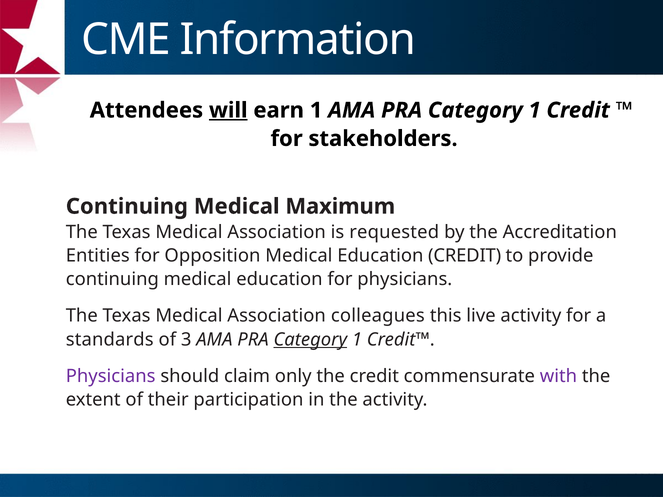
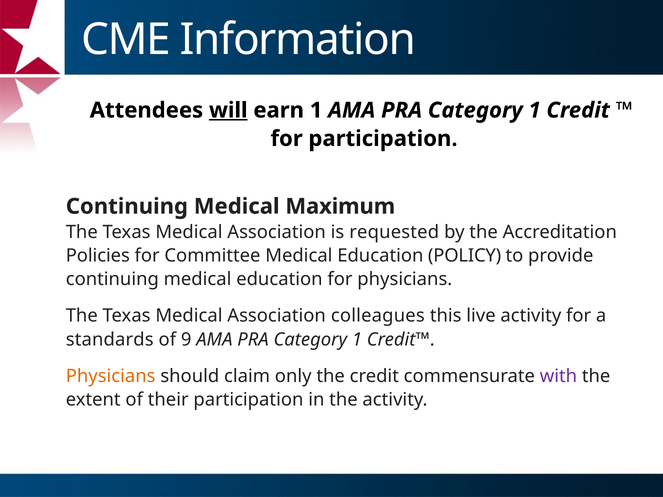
for stakeholders: stakeholders -> participation
Entities: Entities -> Policies
Opposition: Opposition -> Committee
Education CREDIT: CREDIT -> POLICY
3: 3 -> 9
Category at (310, 340) underline: present -> none
Physicians at (111, 376) colour: purple -> orange
